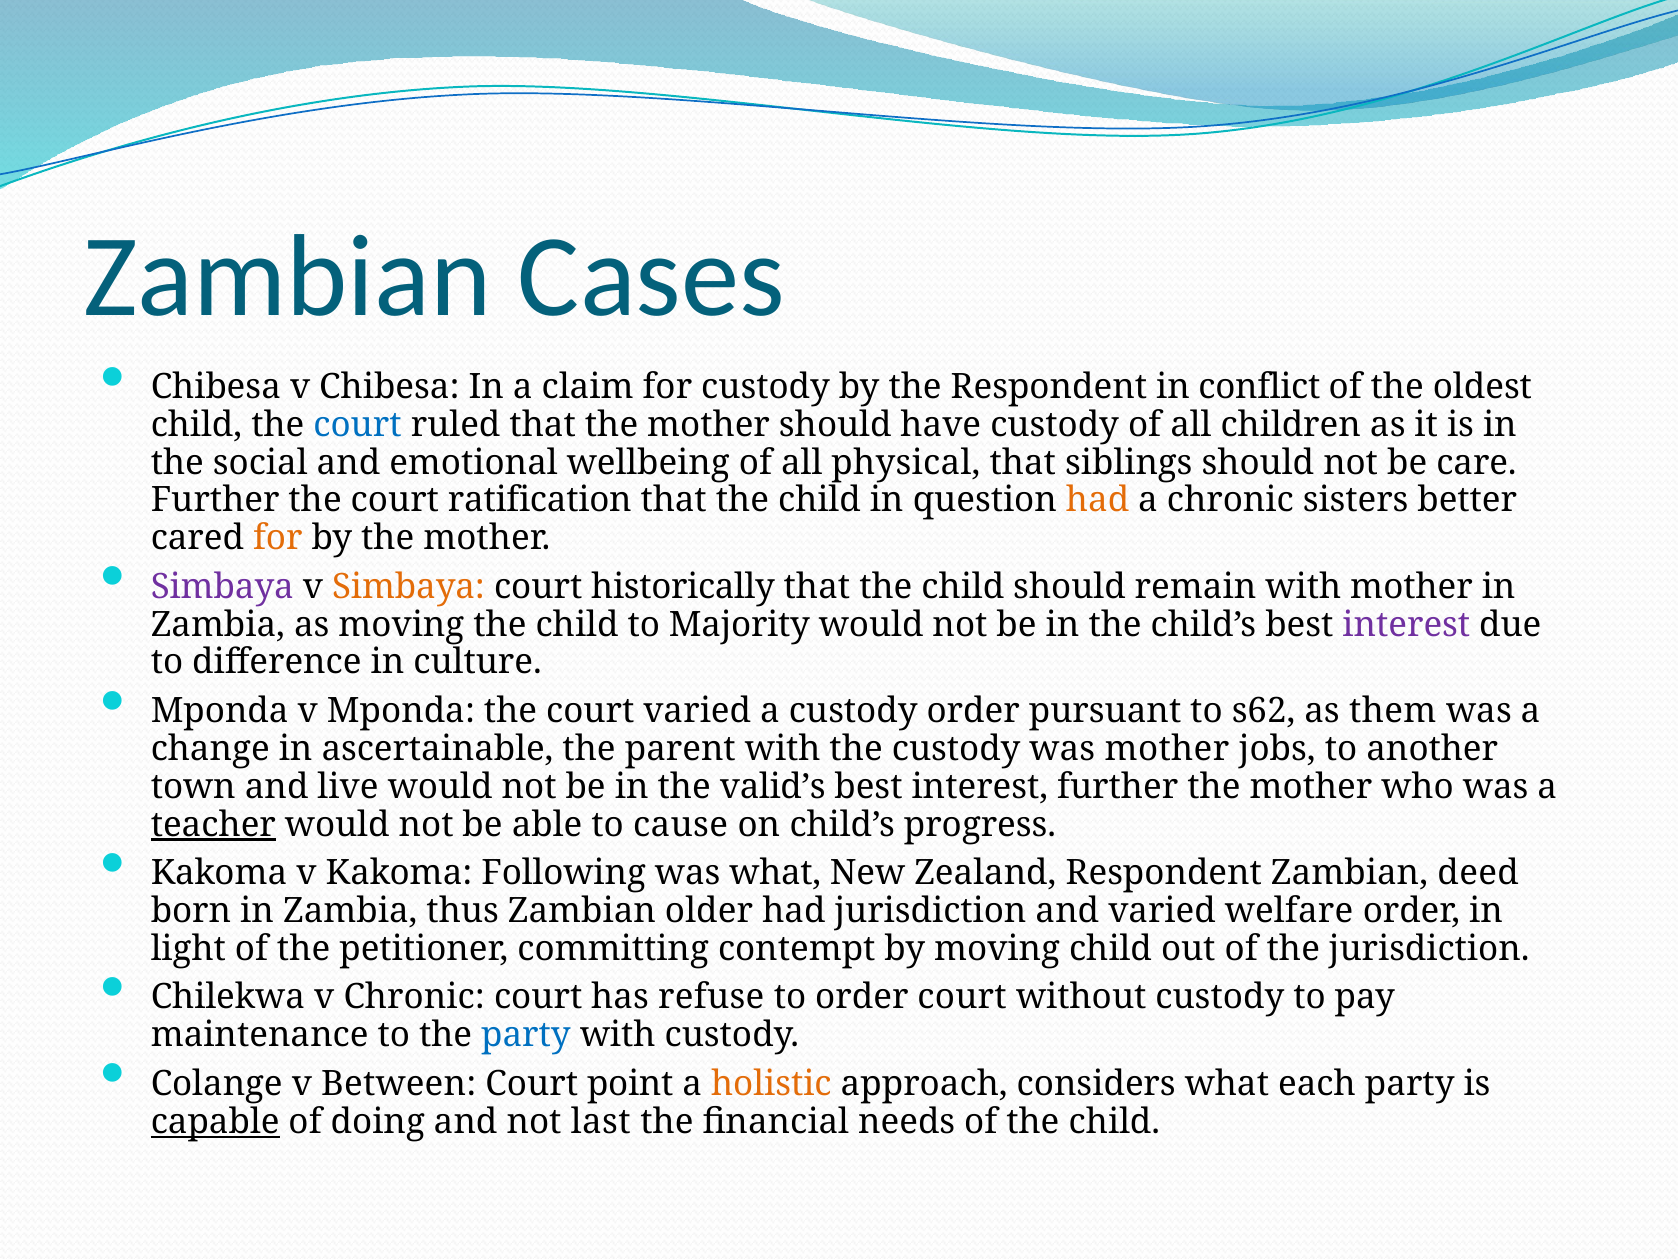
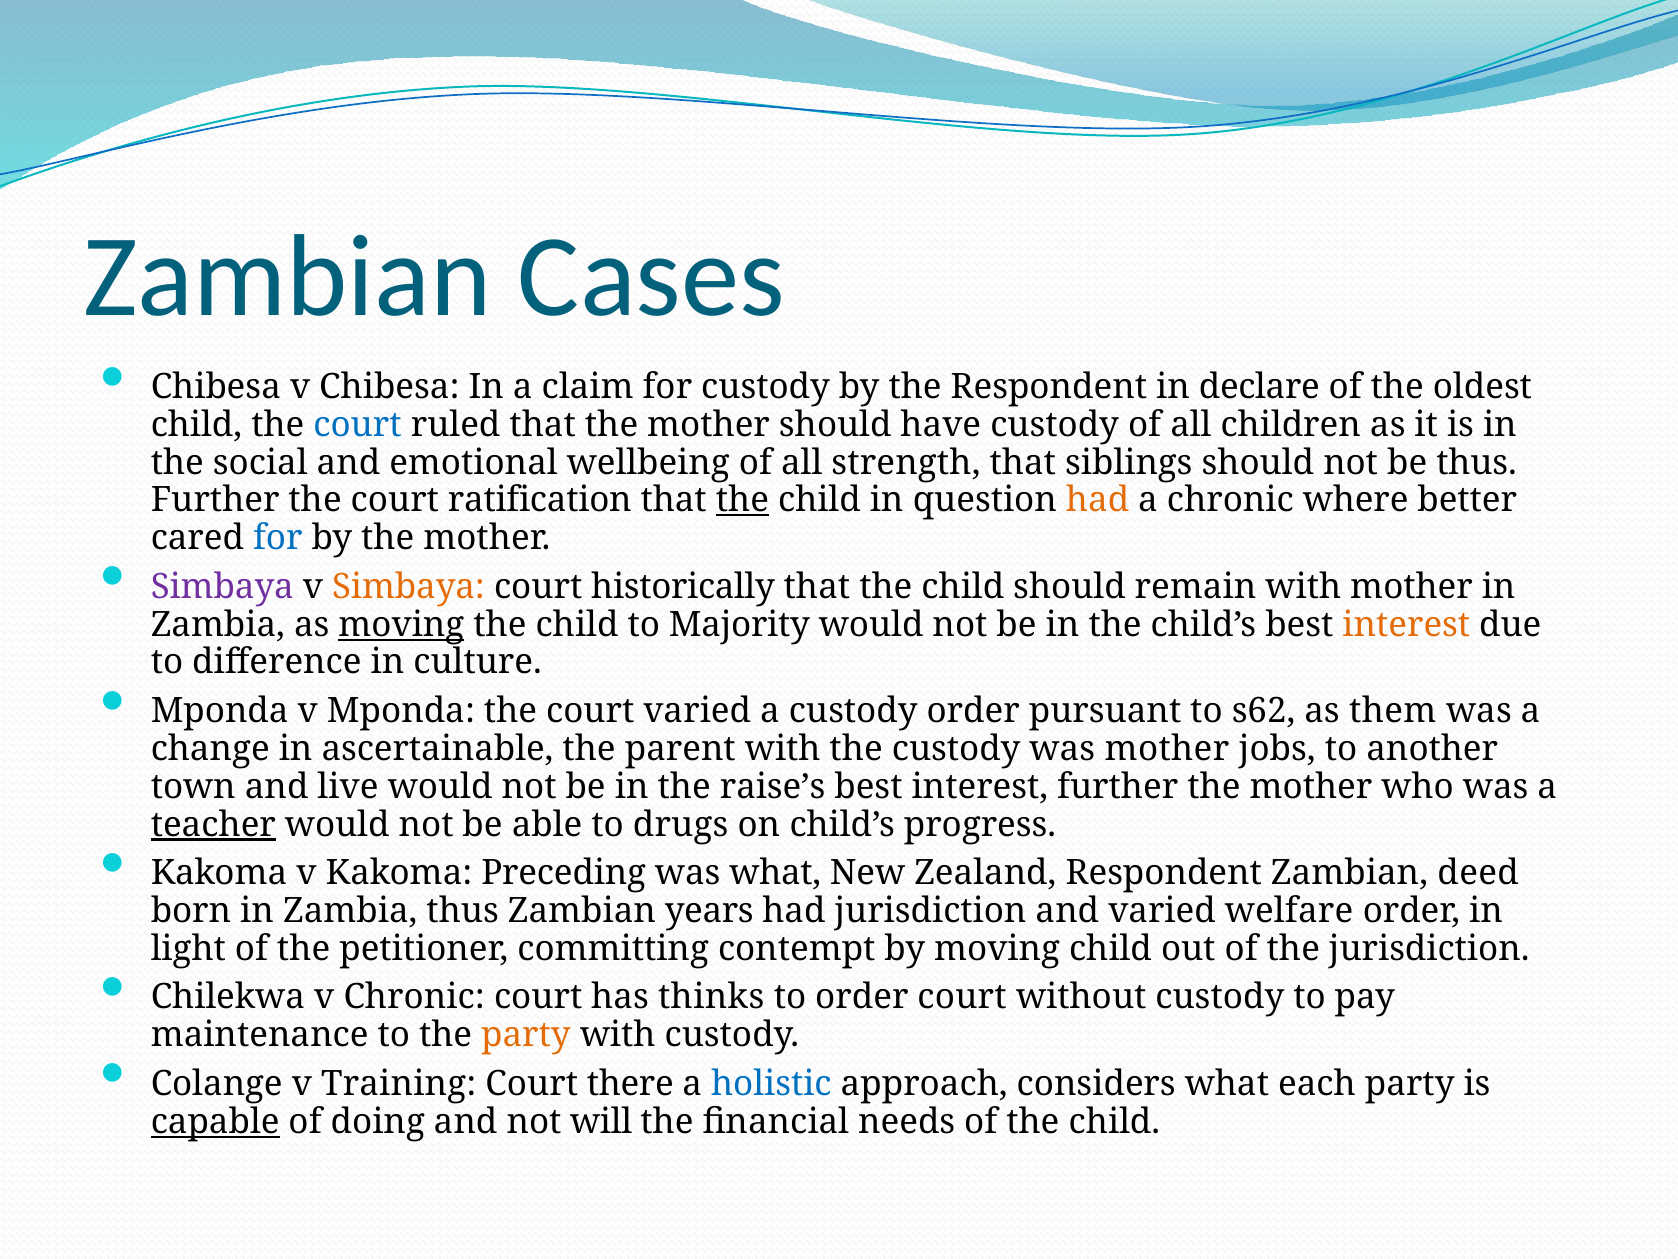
conflict: conflict -> declare
physical: physical -> strength
be care: care -> thus
the at (742, 500) underline: none -> present
sisters: sisters -> where
for at (278, 538) colour: orange -> blue
moving at (401, 624) underline: none -> present
interest at (1406, 624) colour: purple -> orange
valid’s: valid’s -> raise’s
cause: cause -> drugs
Following: Following -> Preceding
older: older -> years
refuse: refuse -> thinks
party at (526, 1035) colour: blue -> orange
Between: Between -> Training
point: point -> there
holistic colour: orange -> blue
last: last -> will
